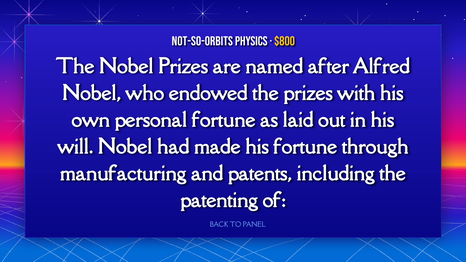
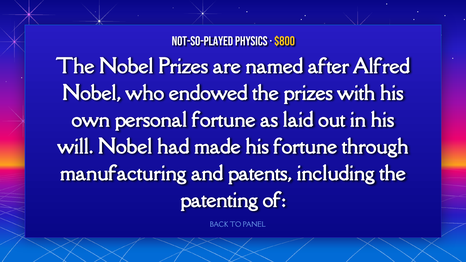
Not-so-orbits: Not-so-orbits -> Not-so-played
